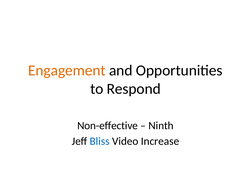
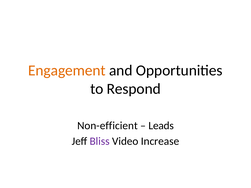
Non-effective: Non-effective -> Non-efficient
Ninth: Ninth -> Leads
Bliss colour: blue -> purple
